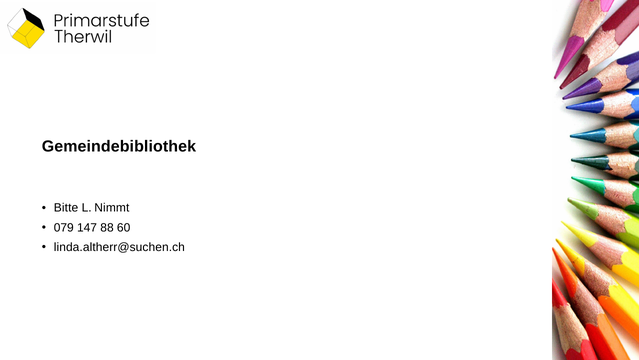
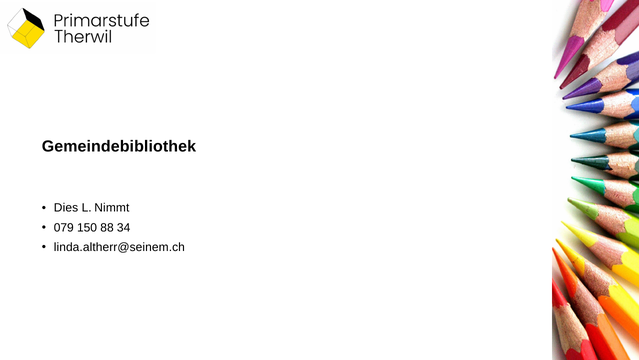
Bitte: Bitte -> Dies
147: 147 -> 150
60: 60 -> 34
linda.altherr@suchen.ch: linda.altherr@suchen.ch -> linda.altherr@seinem.ch
